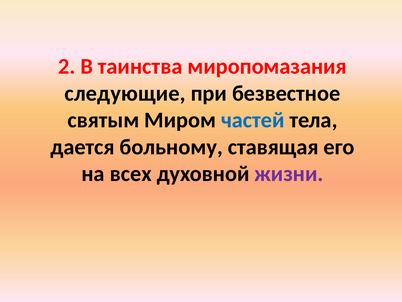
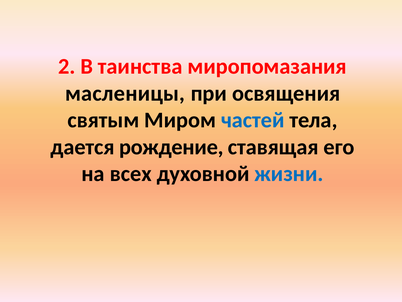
следующие: следующие -> масленицы
безвестное: безвестное -> освящения
больному: больному -> рождение
жизни colour: purple -> blue
